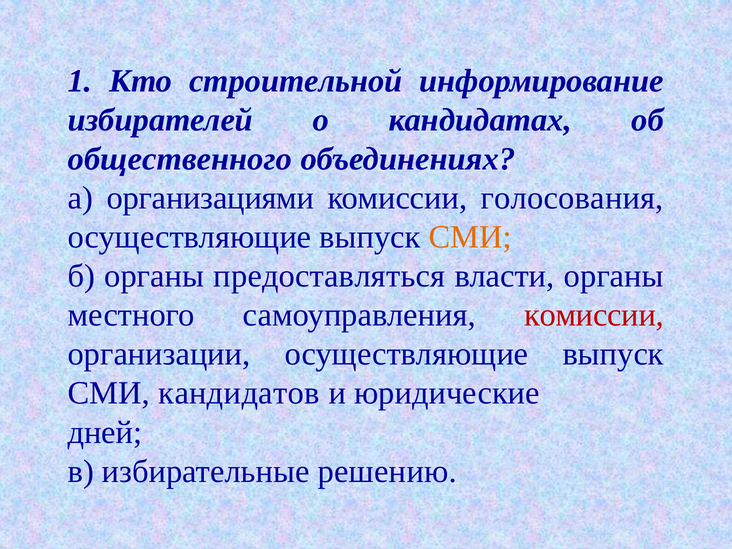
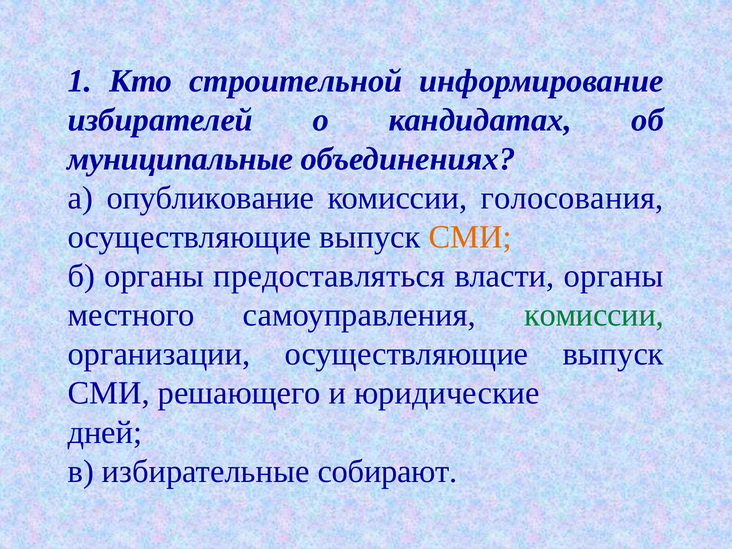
общественного: общественного -> муниципальные
организациями: организациями -> опубликование
комиссии at (594, 315) colour: red -> green
кандидатов: кандидатов -> решающего
решению: решению -> собирают
